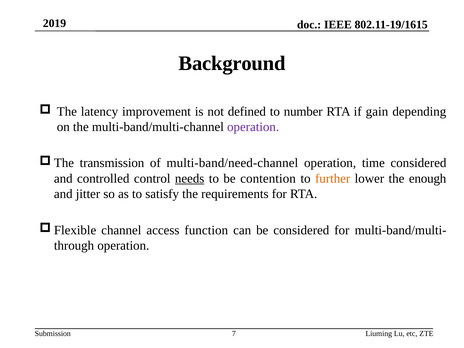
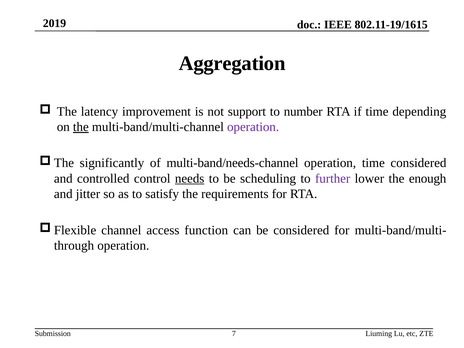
Background: Background -> Aggregation
defined: defined -> support
if gain: gain -> time
the at (81, 127) underline: none -> present
transmission: transmission -> significantly
multi-band/need-channel: multi-band/need-channel -> multi-band/needs-channel
contention: contention -> scheduling
further colour: orange -> purple
